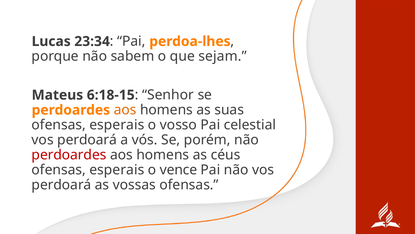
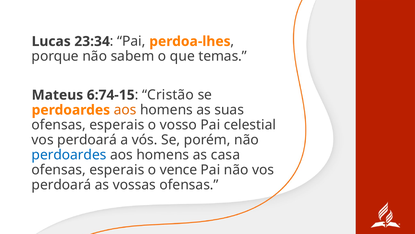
sejam: sejam -> temas
6:18-15: 6:18-15 -> 6:74-15
Senhor: Senhor -> Cristão
perdoardes at (69, 155) colour: red -> blue
céus: céus -> casa
